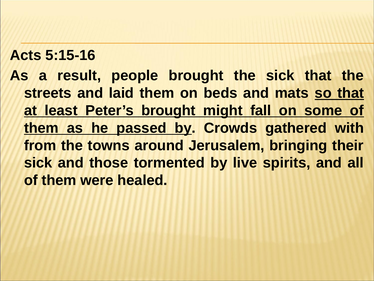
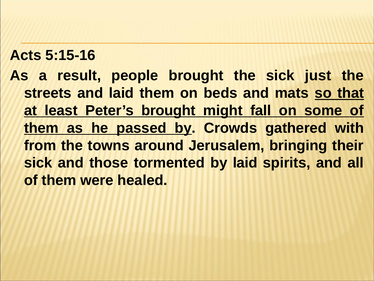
sick that: that -> just
by live: live -> laid
